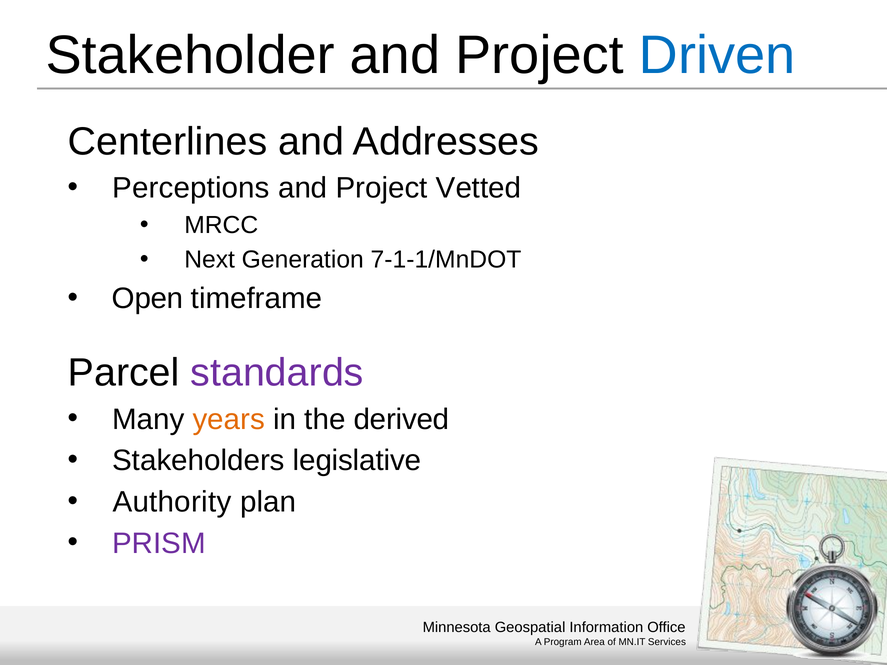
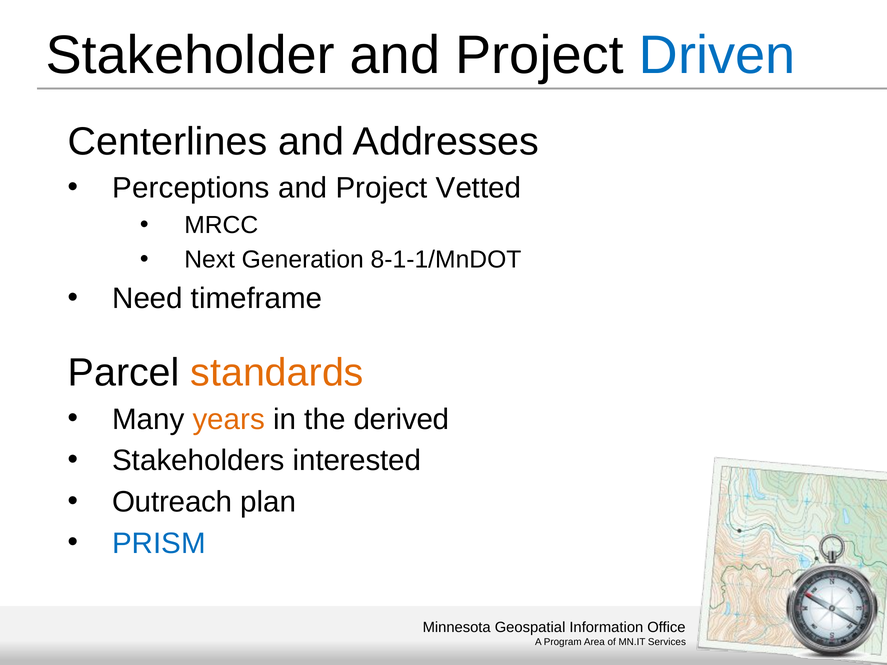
7-1-1/MnDOT: 7-1-1/MnDOT -> 8-1-1/MnDOT
Open: Open -> Need
standards colour: purple -> orange
legislative: legislative -> interested
Authority: Authority -> Outreach
PRISM colour: purple -> blue
